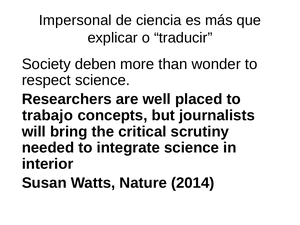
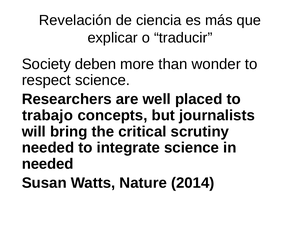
Impersonal: Impersonal -> Revelación
interior at (48, 164): interior -> needed
